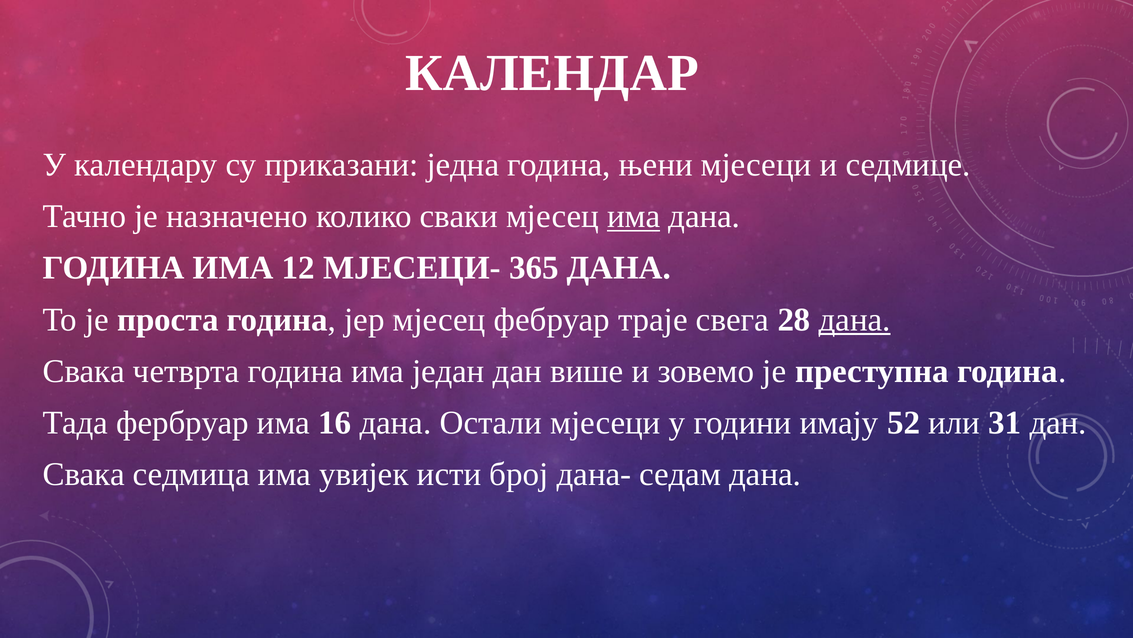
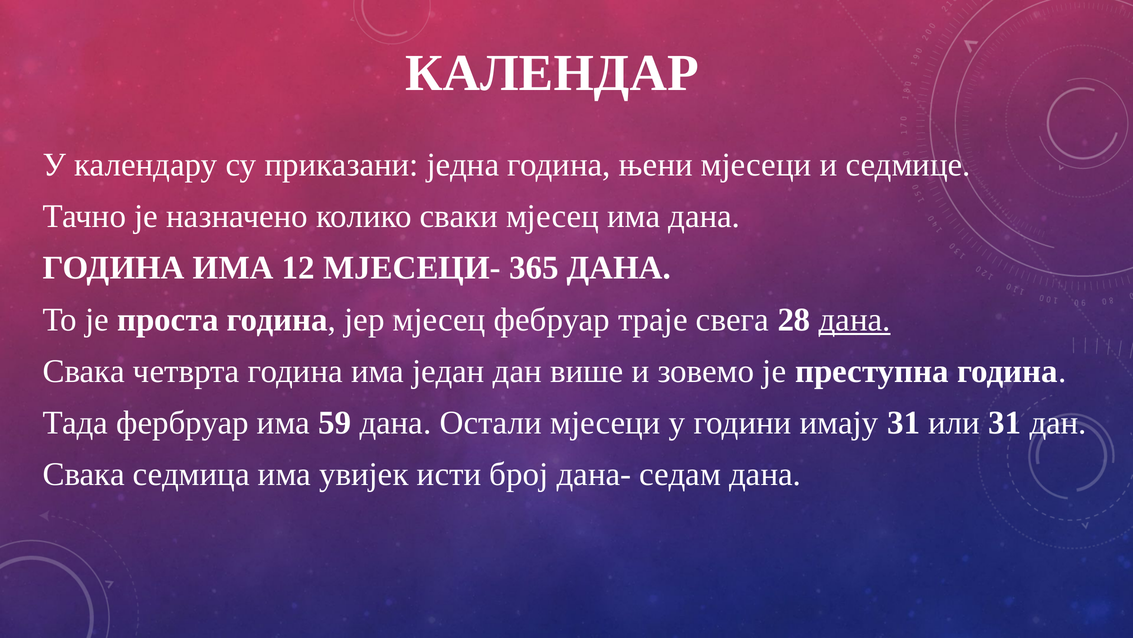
има at (634, 216) underline: present -> none
16: 16 -> 59
имају 52: 52 -> 31
